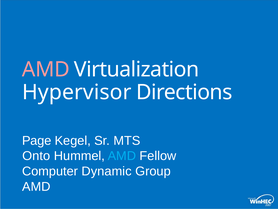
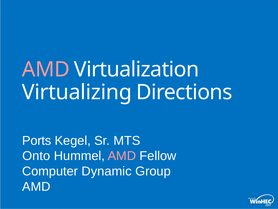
Hypervisor: Hypervisor -> Virtualizing
Page: Page -> Ports
AMD at (122, 156) colour: light blue -> pink
